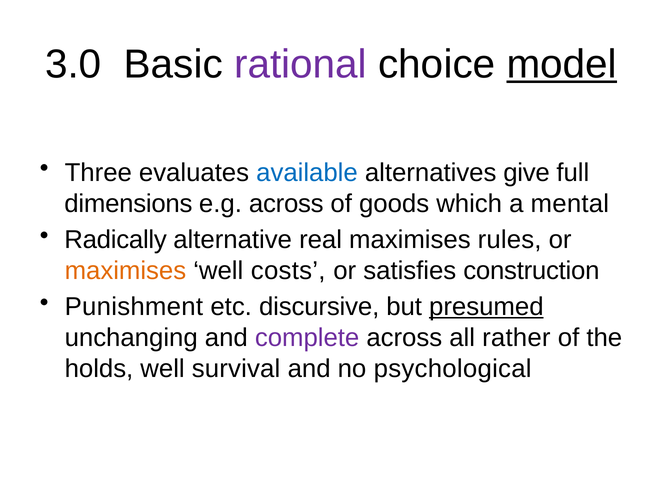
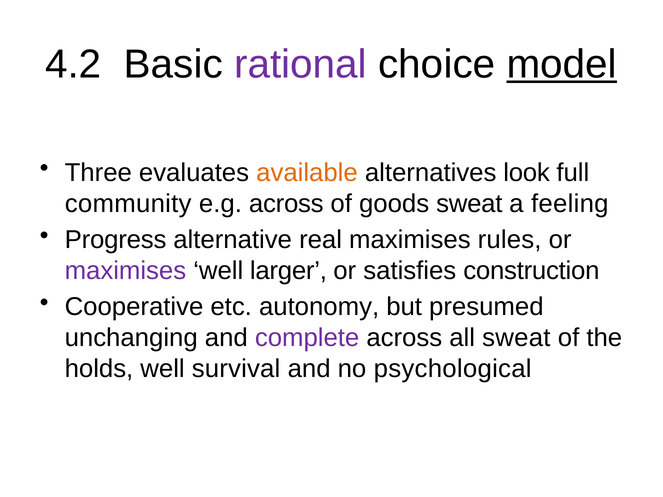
3.0: 3.0 -> 4.2
available colour: blue -> orange
give: give -> look
dimensions: dimensions -> community
goods which: which -> sweat
mental: mental -> feeling
Radically: Radically -> Progress
maximises at (125, 271) colour: orange -> purple
costs: costs -> larger
Punishment: Punishment -> Cooperative
discursive: discursive -> autonomy
presumed underline: present -> none
all rather: rather -> sweat
